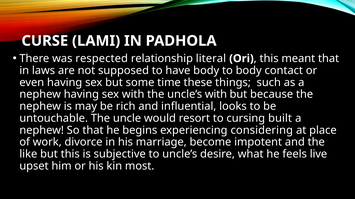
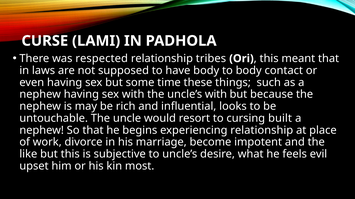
literal: literal -> tribes
experiencing considering: considering -> relationship
live: live -> evil
